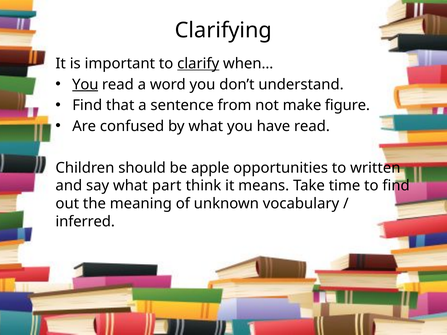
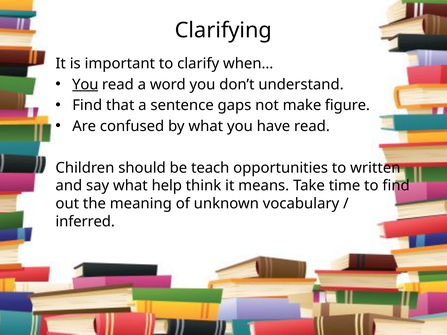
clarify underline: present -> none
from: from -> gaps
apple: apple -> teach
part: part -> help
